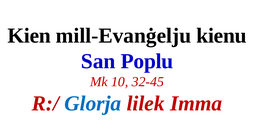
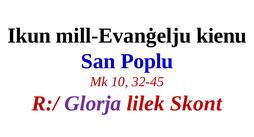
Kien: Kien -> Ikun
Glorja colour: blue -> purple
Imma: Imma -> Skont
